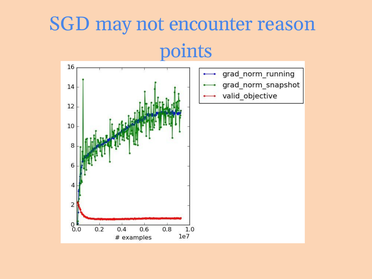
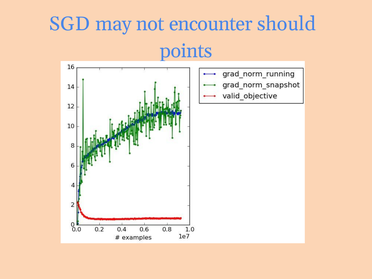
reason: reason -> should
